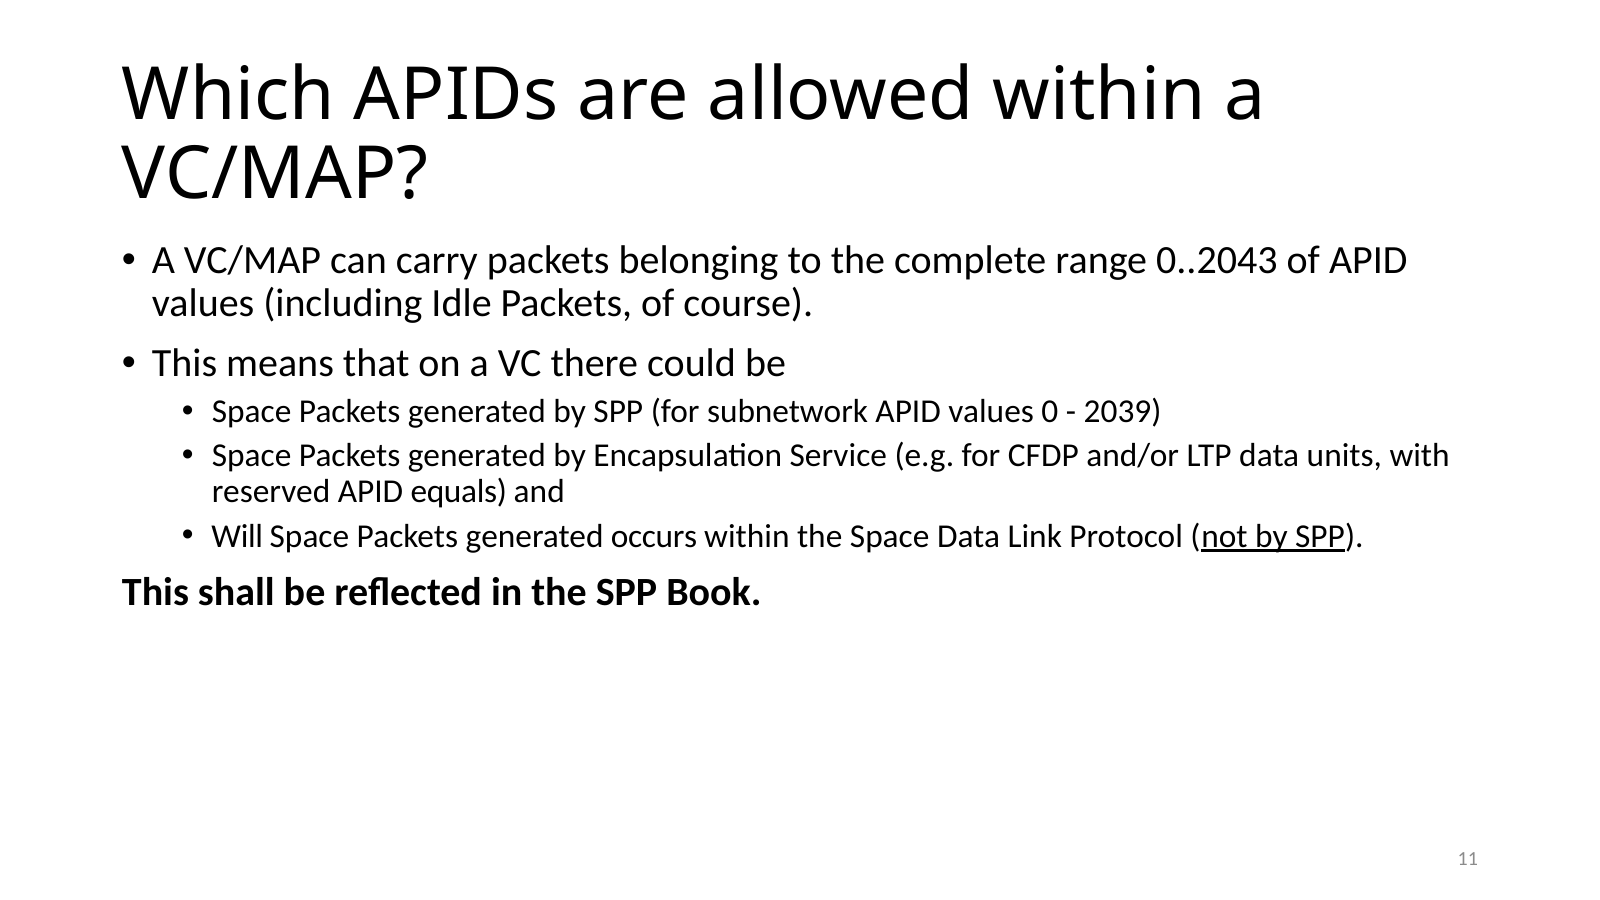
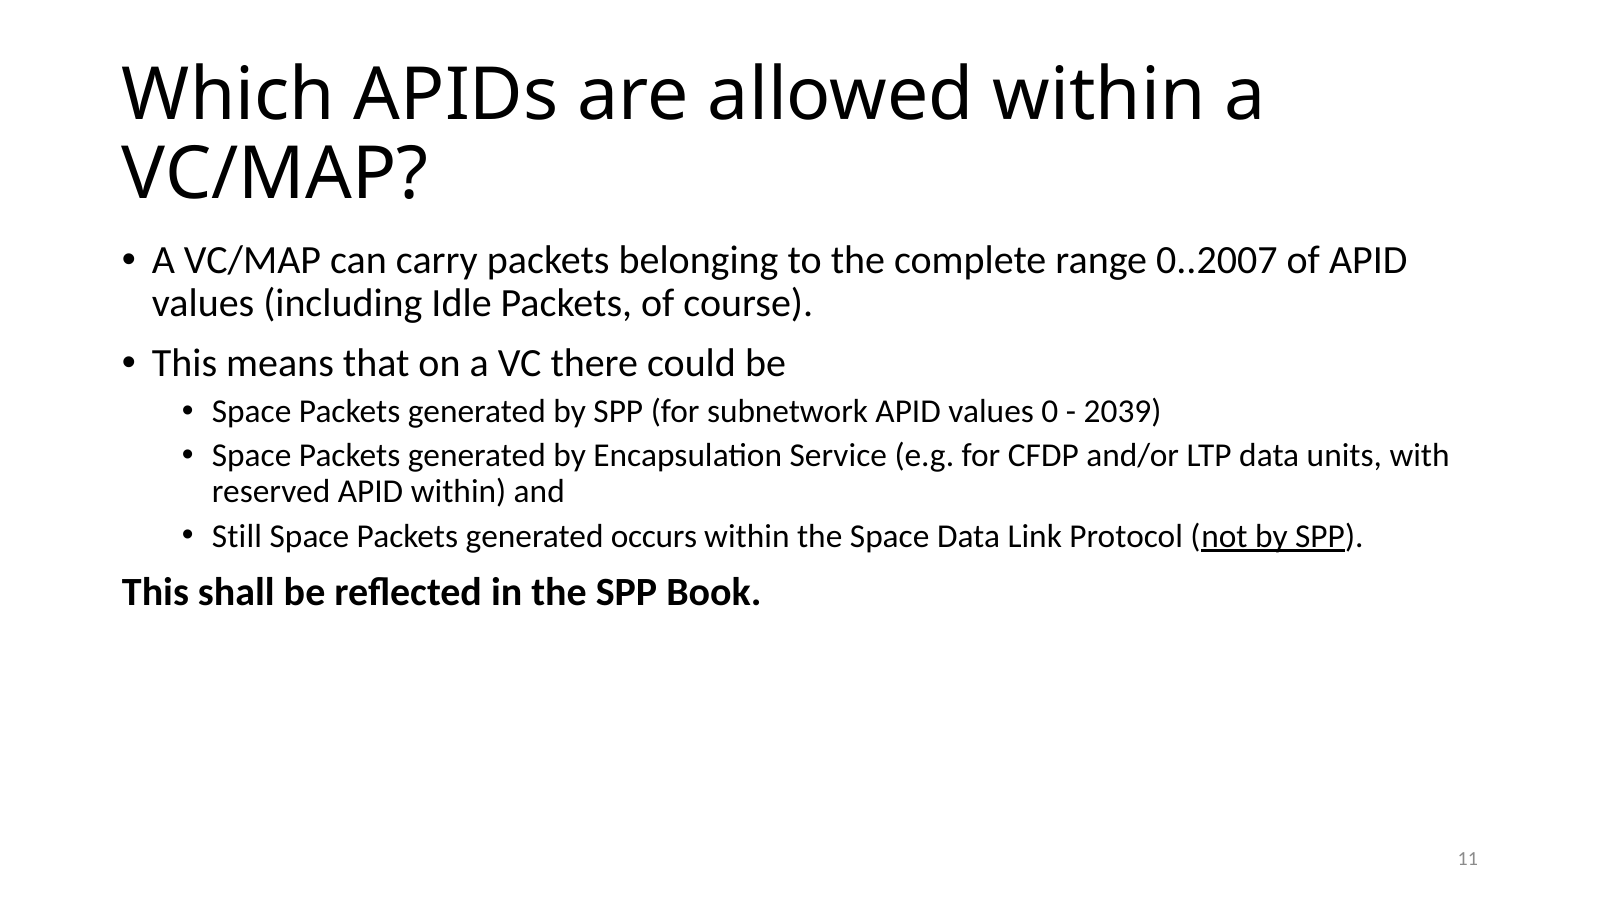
0..2043: 0..2043 -> 0..2007
APID equals: equals -> within
Will: Will -> Still
